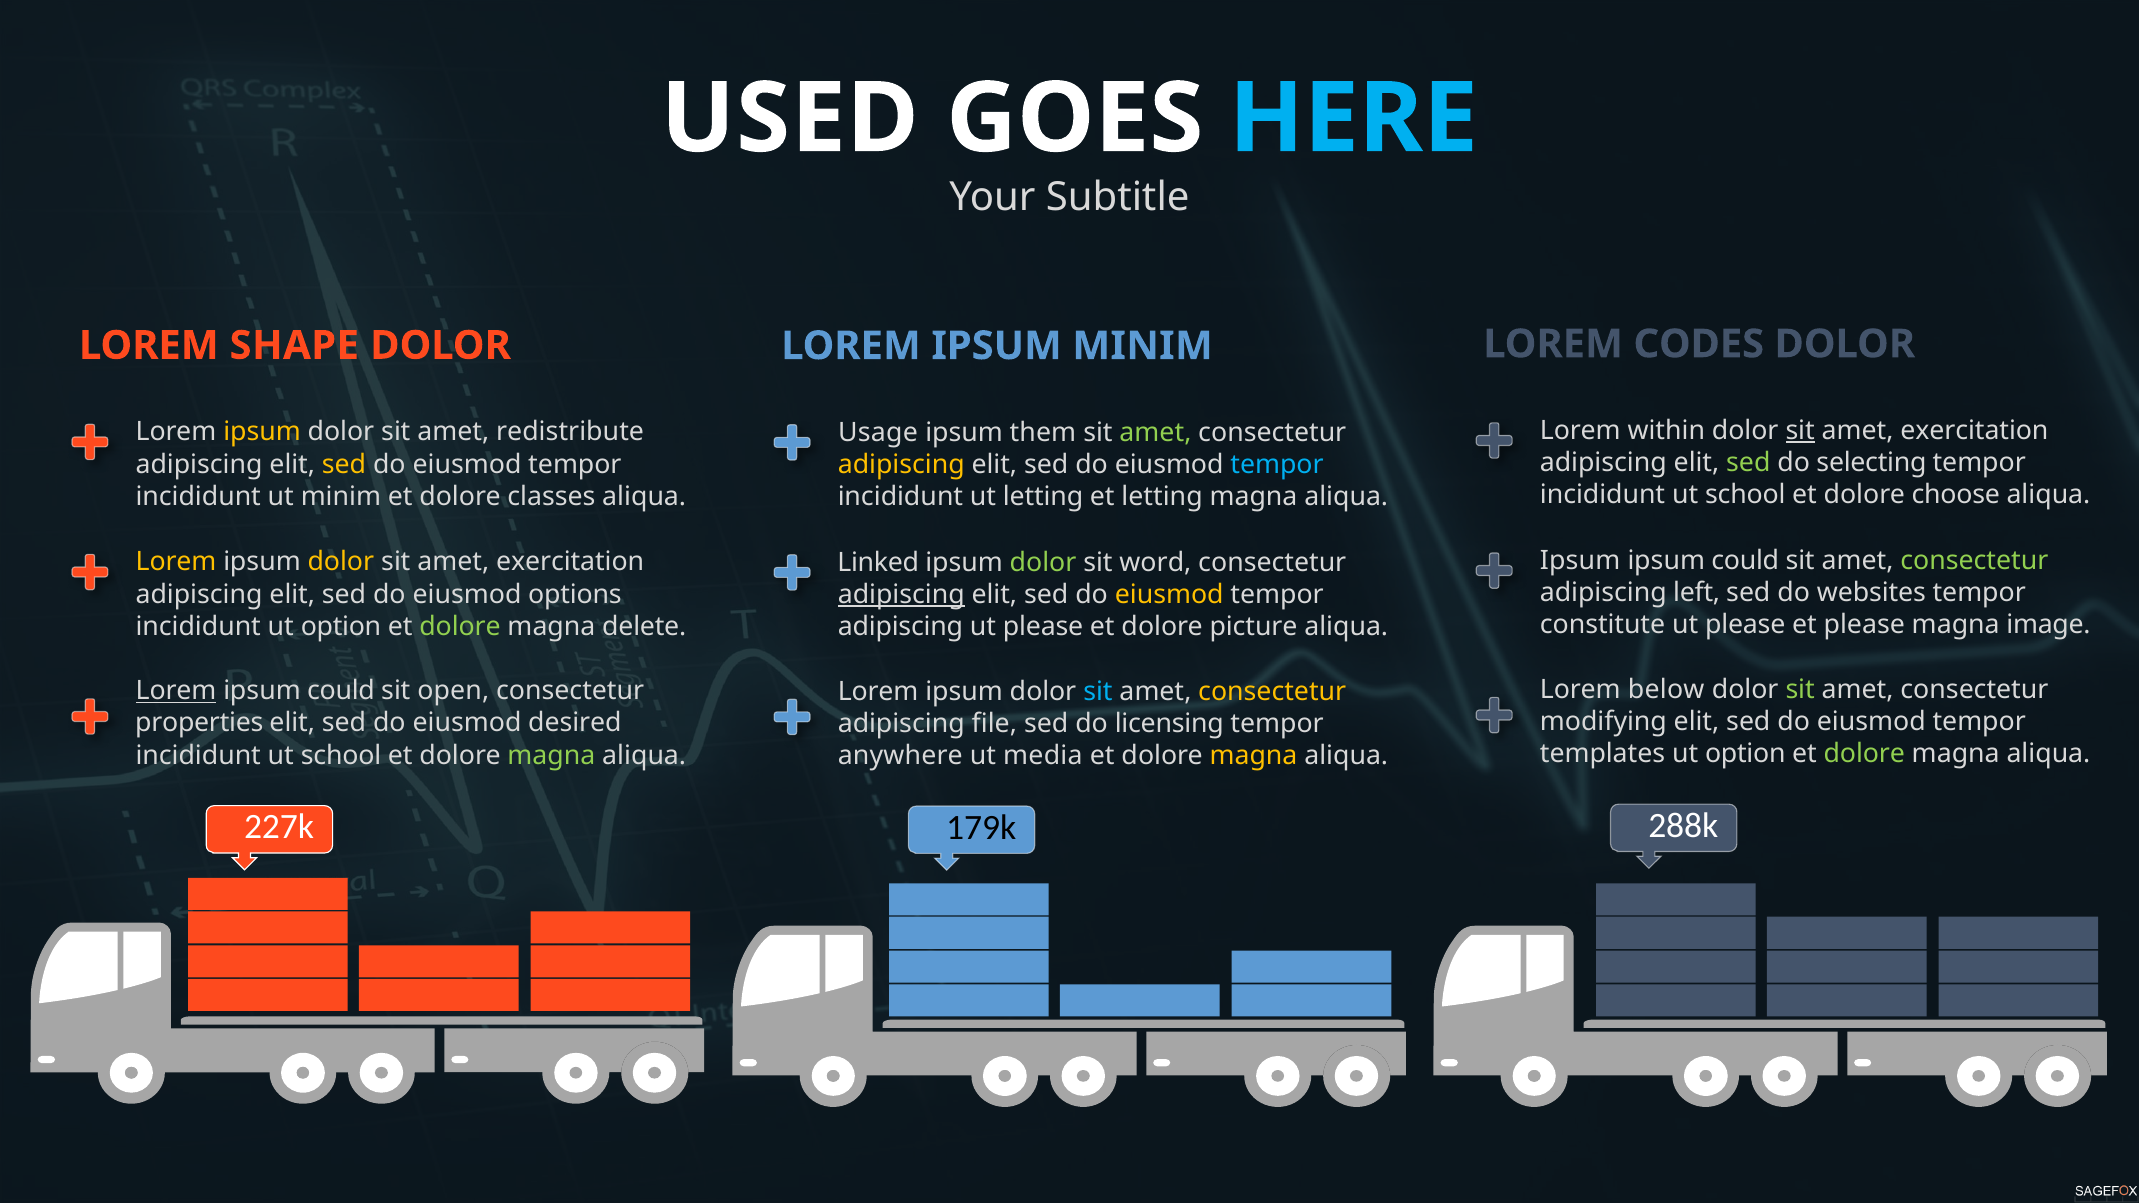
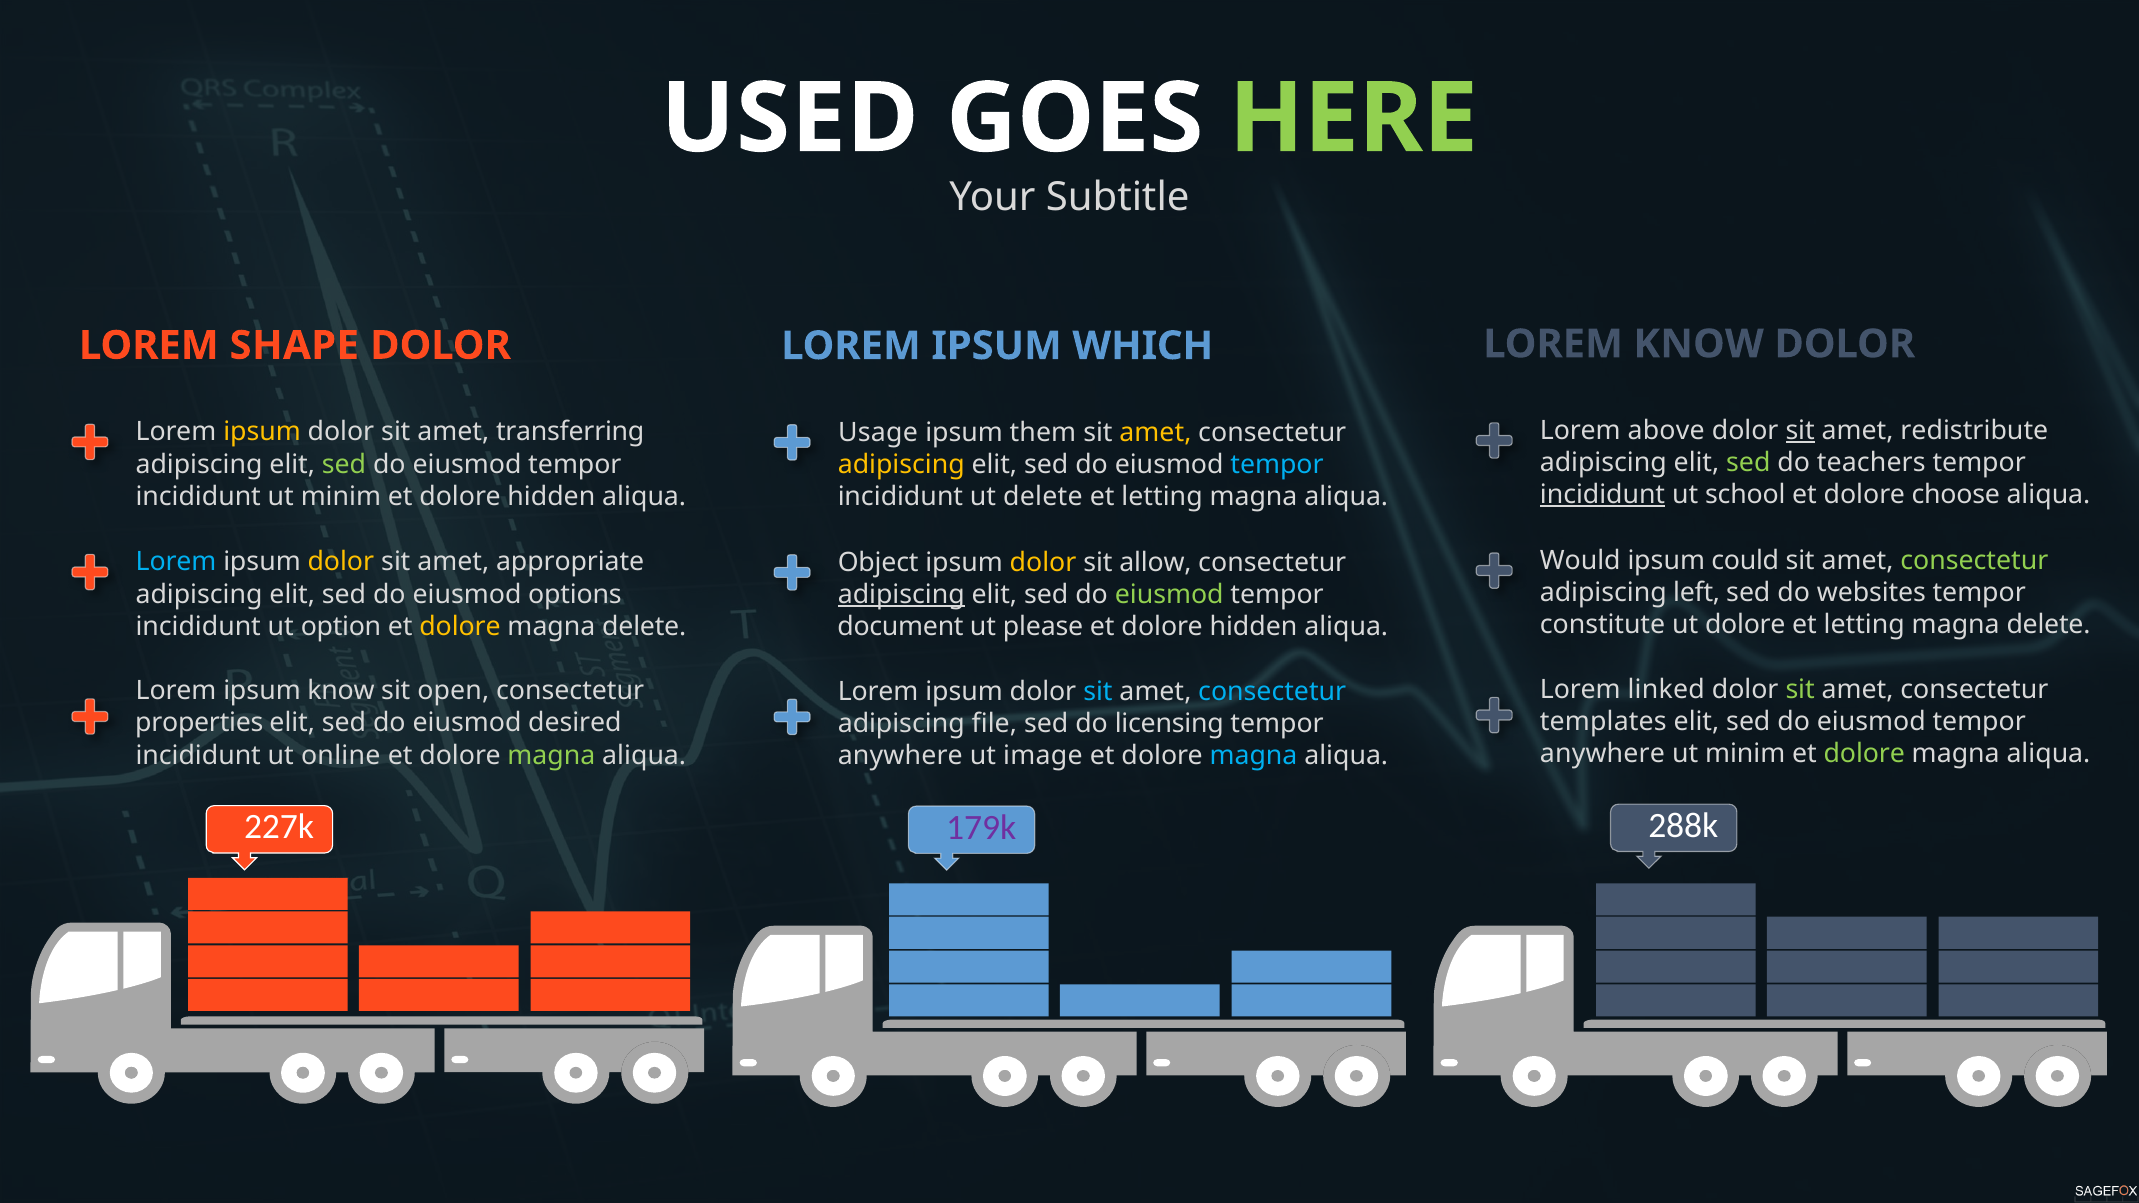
HERE colour: light blue -> light green
LOREM CODES: CODES -> KNOW
IPSUM MINIM: MINIM -> WHICH
within: within -> above
exercitation at (1974, 431): exercitation -> redistribute
redistribute: redistribute -> transferring
amet at (1155, 433) colour: light green -> yellow
selecting: selecting -> teachers
sed at (344, 464) colour: yellow -> light green
incididunt at (1603, 495) underline: none -> present
classes at (551, 496): classes -> hidden
ut letting: letting -> delete
Ipsum at (1580, 561): Ipsum -> Would
Lorem at (176, 562) colour: yellow -> light blue
exercitation at (570, 562): exercitation -> appropriate
Linked: Linked -> Object
dolor at (1043, 563) colour: light green -> yellow
word: word -> allow
eiusmod at (1169, 595) colour: yellow -> light green
please at (1745, 625): please -> dolore
please at (1864, 625): please -> letting
image at (2049, 625): image -> delete
dolore at (460, 626) colour: light green -> yellow
adipiscing at (900, 627): adipiscing -> document
picture at (1254, 627): picture -> hidden
below: below -> linked
Lorem at (176, 691) underline: present -> none
could at (341, 691): could -> know
consectetur at (1272, 692) colour: yellow -> light blue
modifying: modifying -> templates
templates at (1603, 754): templates -> anywhere
option at (1745, 754): option -> minim
school at (341, 755): school -> online
media: media -> image
magna at (1254, 756) colour: yellow -> light blue
179k colour: black -> purple
